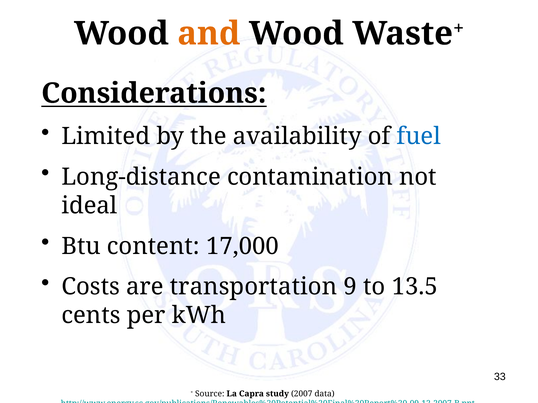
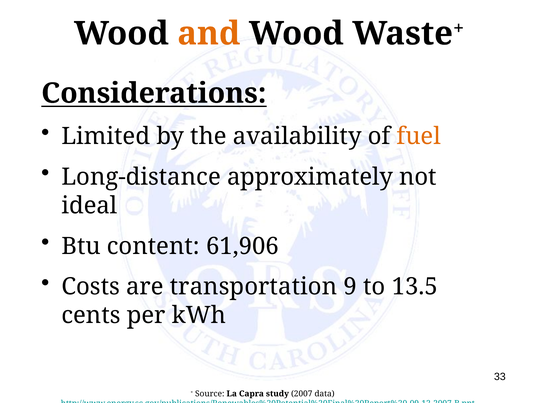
fuel colour: blue -> orange
contamination: contamination -> approximately
17,000: 17,000 -> 61,906
